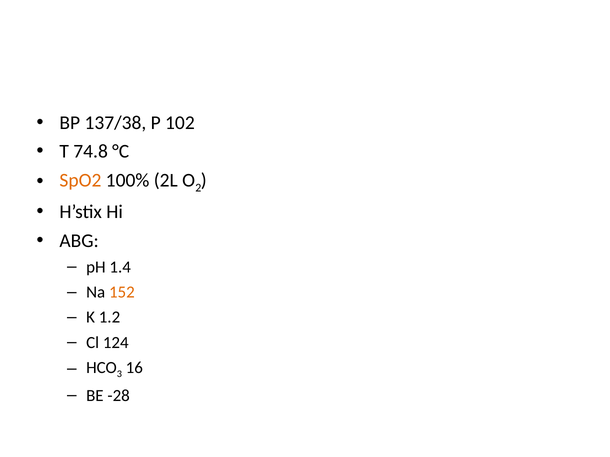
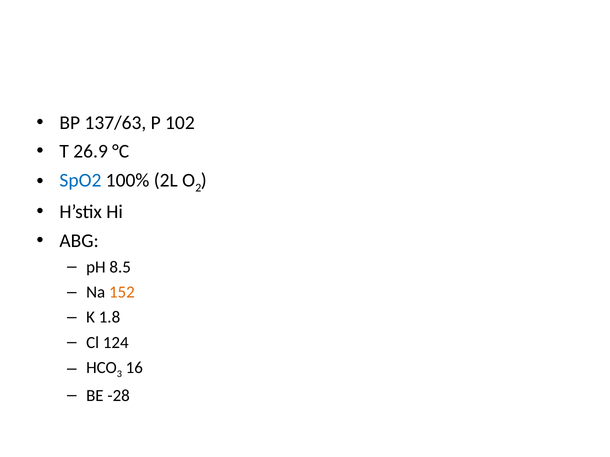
137/38: 137/38 -> 137/63
74.8: 74.8 -> 26.9
SpO2 colour: orange -> blue
1.4: 1.4 -> 8.5
1.2: 1.2 -> 1.8
